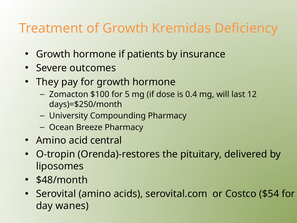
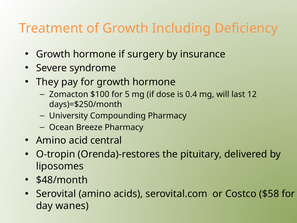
Kremidas: Kremidas -> Including
patients: patients -> surgery
outcomes: outcomes -> syndrome
$54: $54 -> $58
